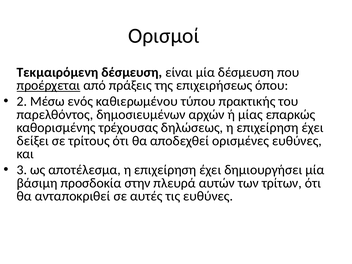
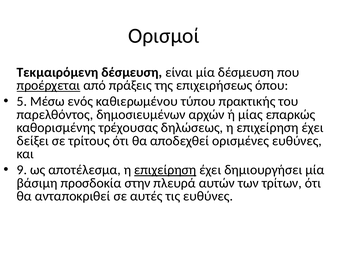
2: 2 -> 5
3: 3 -> 9
επιχείρηση at (165, 170) underline: none -> present
